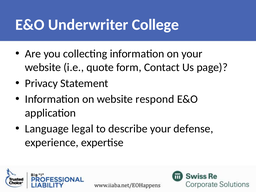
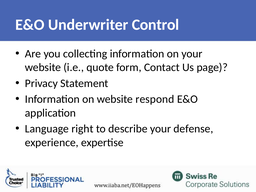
College: College -> Control
legal: legal -> right
